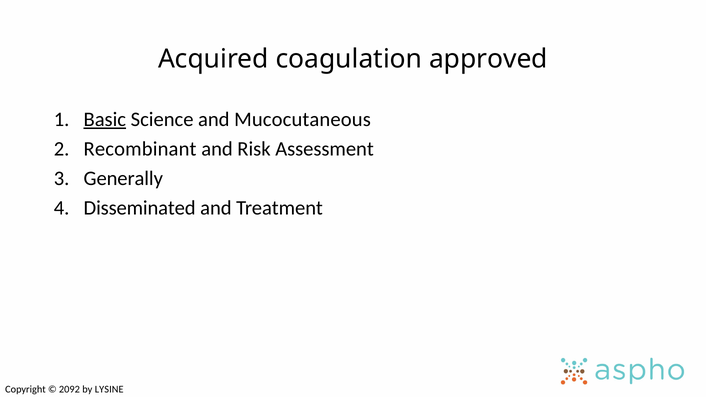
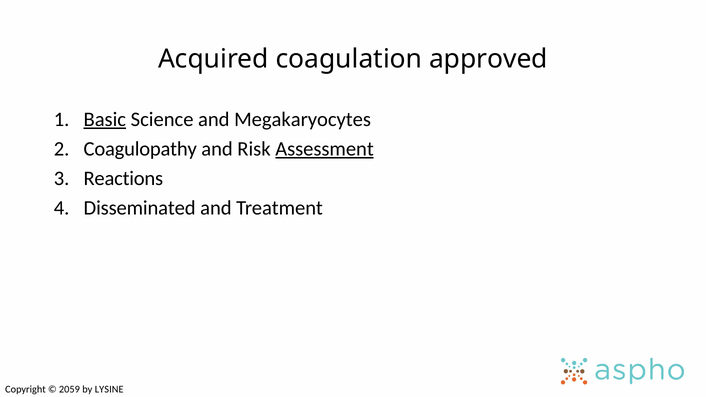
Mucocutaneous: Mucocutaneous -> Megakaryocytes
Recombinant: Recombinant -> Coagulopathy
Assessment underline: none -> present
Generally: Generally -> Reactions
2092: 2092 -> 2059
